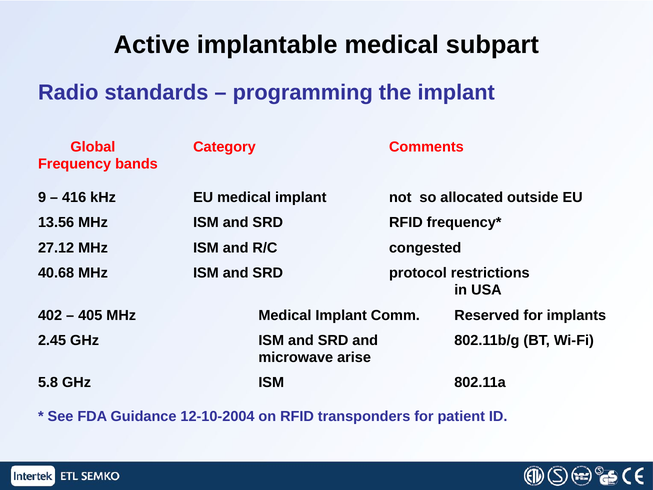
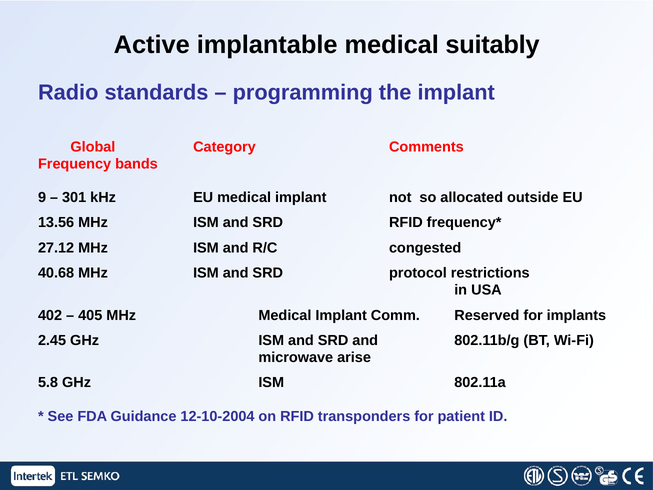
subpart: subpart -> suitably
416: 416 -> 301
